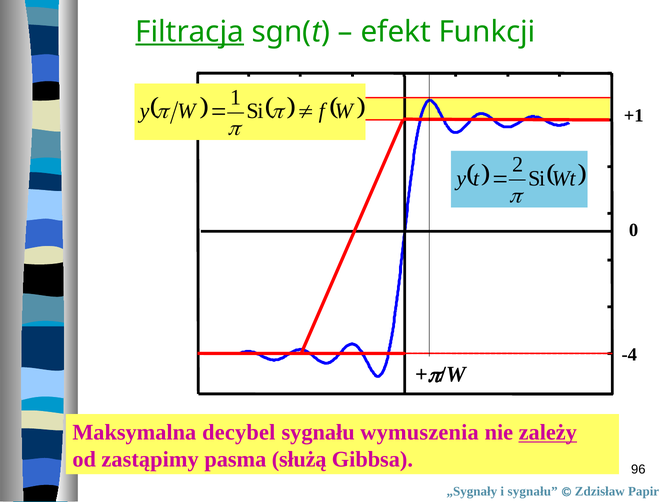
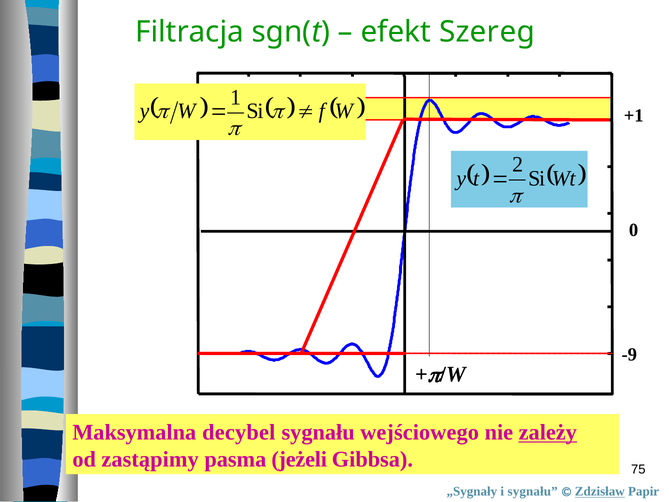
Filtracja underline: present -> none
Funkcji: Funkcji -> Szereg
-4: -4 -> -9
wymuszenia: wymuszenia -> wejściowego
służą: służą -> jeżeli
96: 96 -> 75
Zdzisław underline: none -> present
